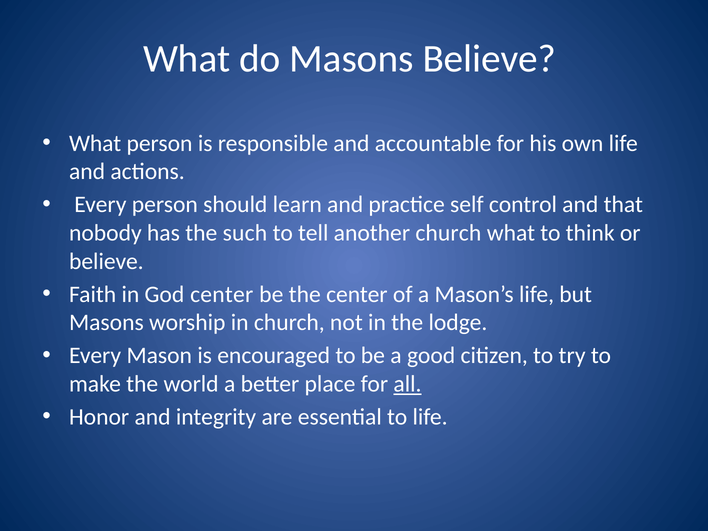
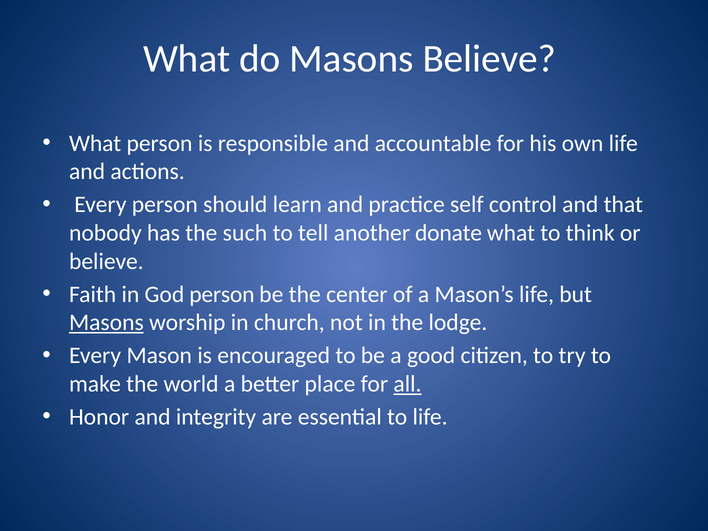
another church: church -> donate
God center: center -> person
Masons at (106, 323) underline: none -> present
